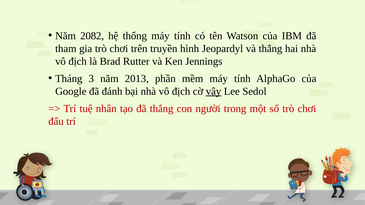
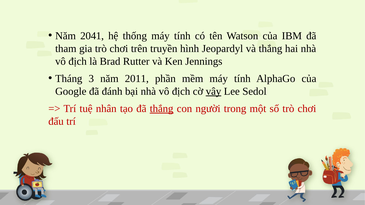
2082: 2082 -> 2041
2013: 2013 -> 2011
thắng at (162, 109) underline: none -> present
